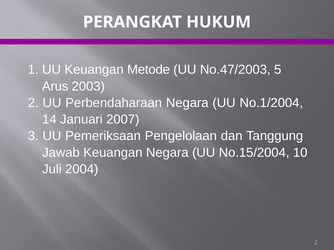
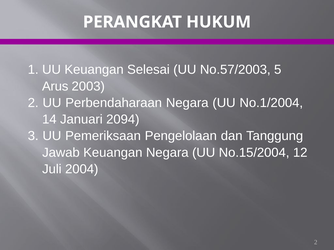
Metode: Metode -> Selesai
No.47/2003: No.47/2003 -> No.57/2003
2007: 2007 -> 2094
10: 10 -> 12
